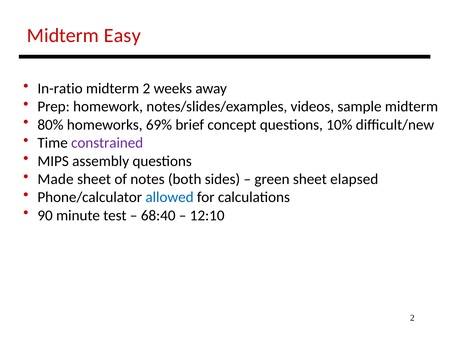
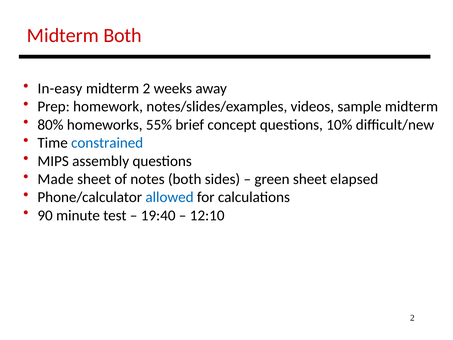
Midterm Easy: Easy -> Both
In-ratio: In-ratio -> In-easy
69%: 69% -> 55%
constrained colour: purple -> blue
68:40: 68:40 -> 19:40
